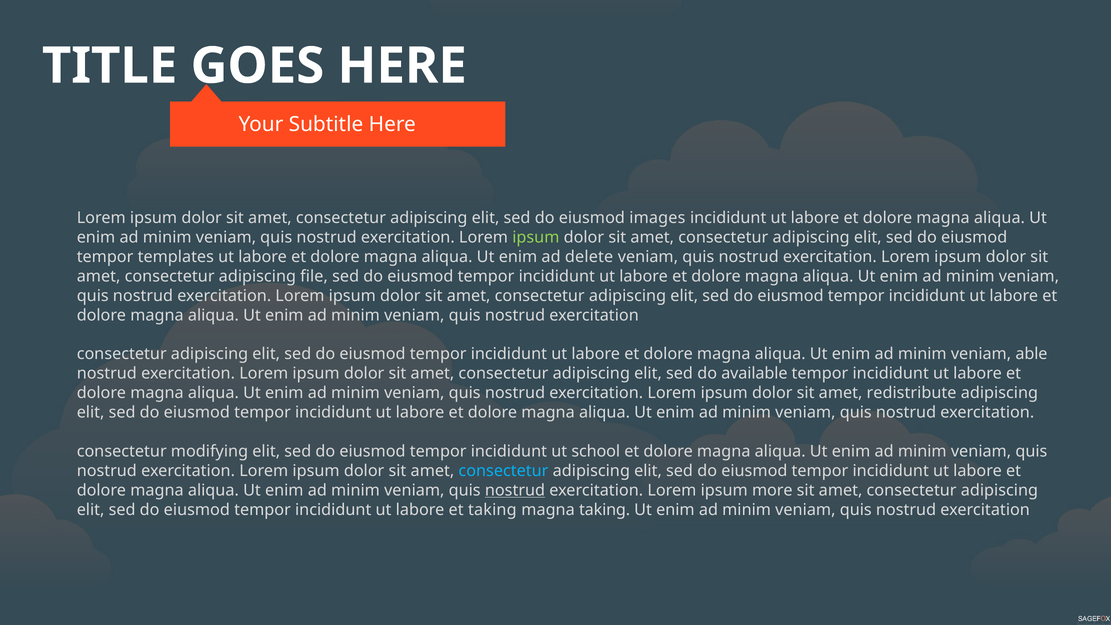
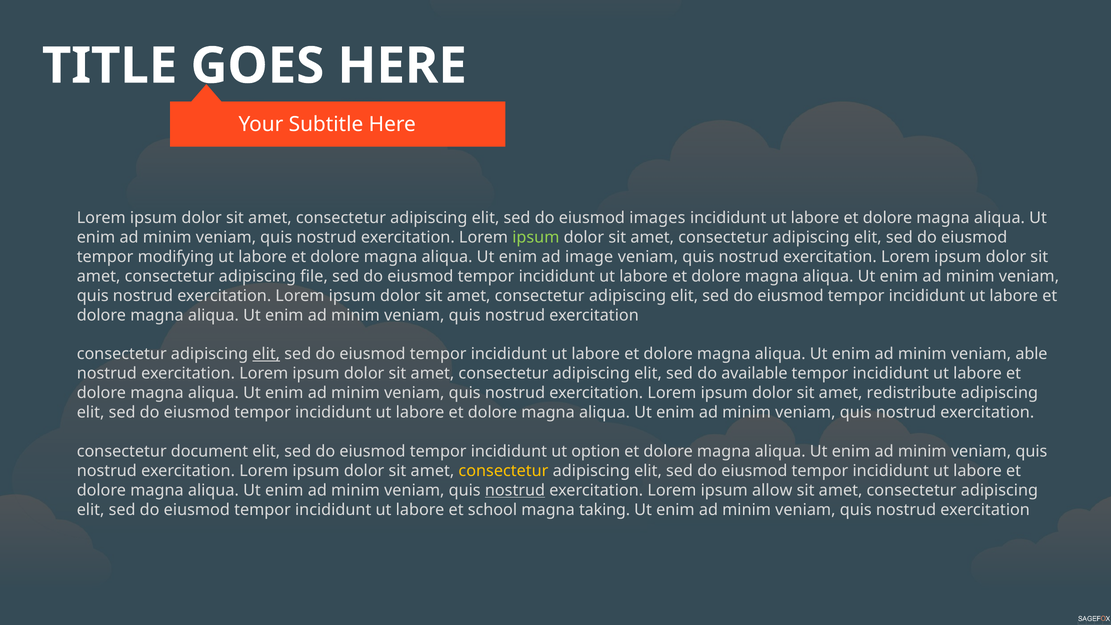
templates: templates -> modifying
delete: delete -> image
elit at (266, 354) underline: none -> present
modifying: modifying -> document
school: school -> option
consectetur at (503, 471) colour: light blue -> yellow
more: more -> allow
et taking: taking -> school
